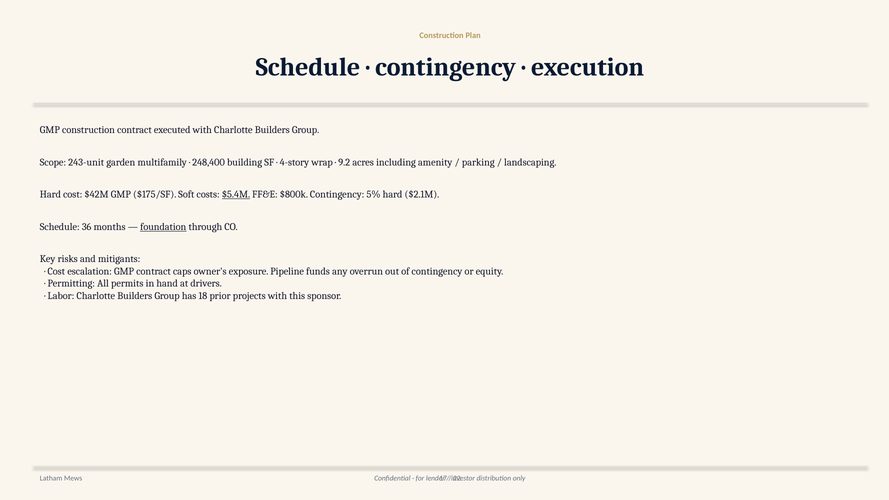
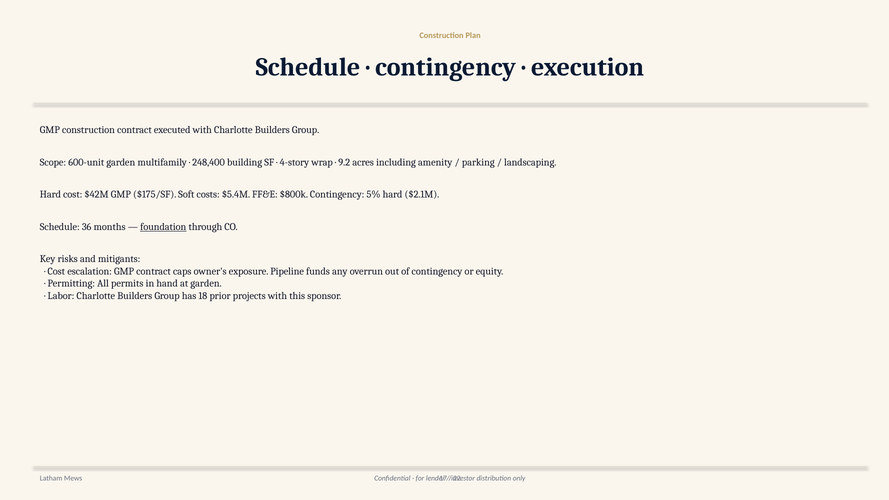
243-unit: 243-unit -> 600-unit
$5.4M underline: present -> none
at drivers: drivers -> garden
